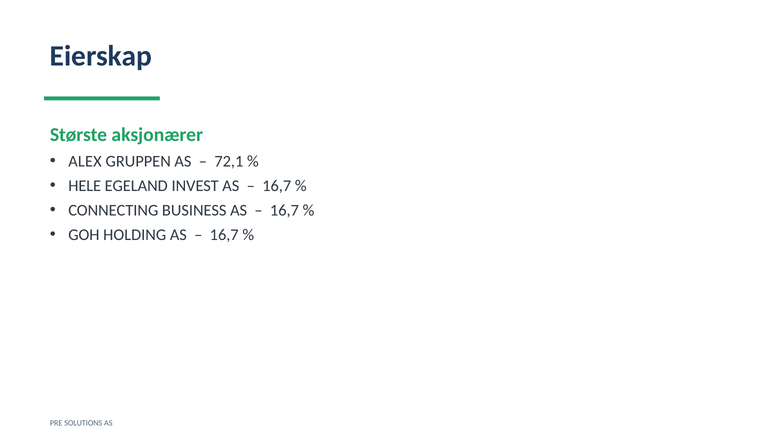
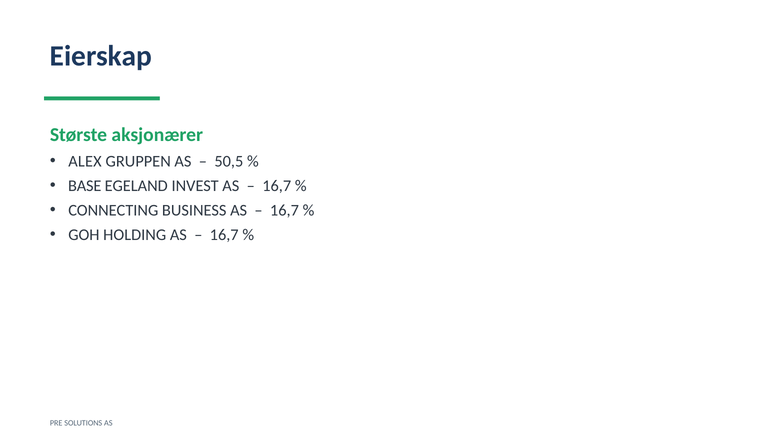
72,1: 72,1 -> 50,5
HELE: HELE -> BASE
